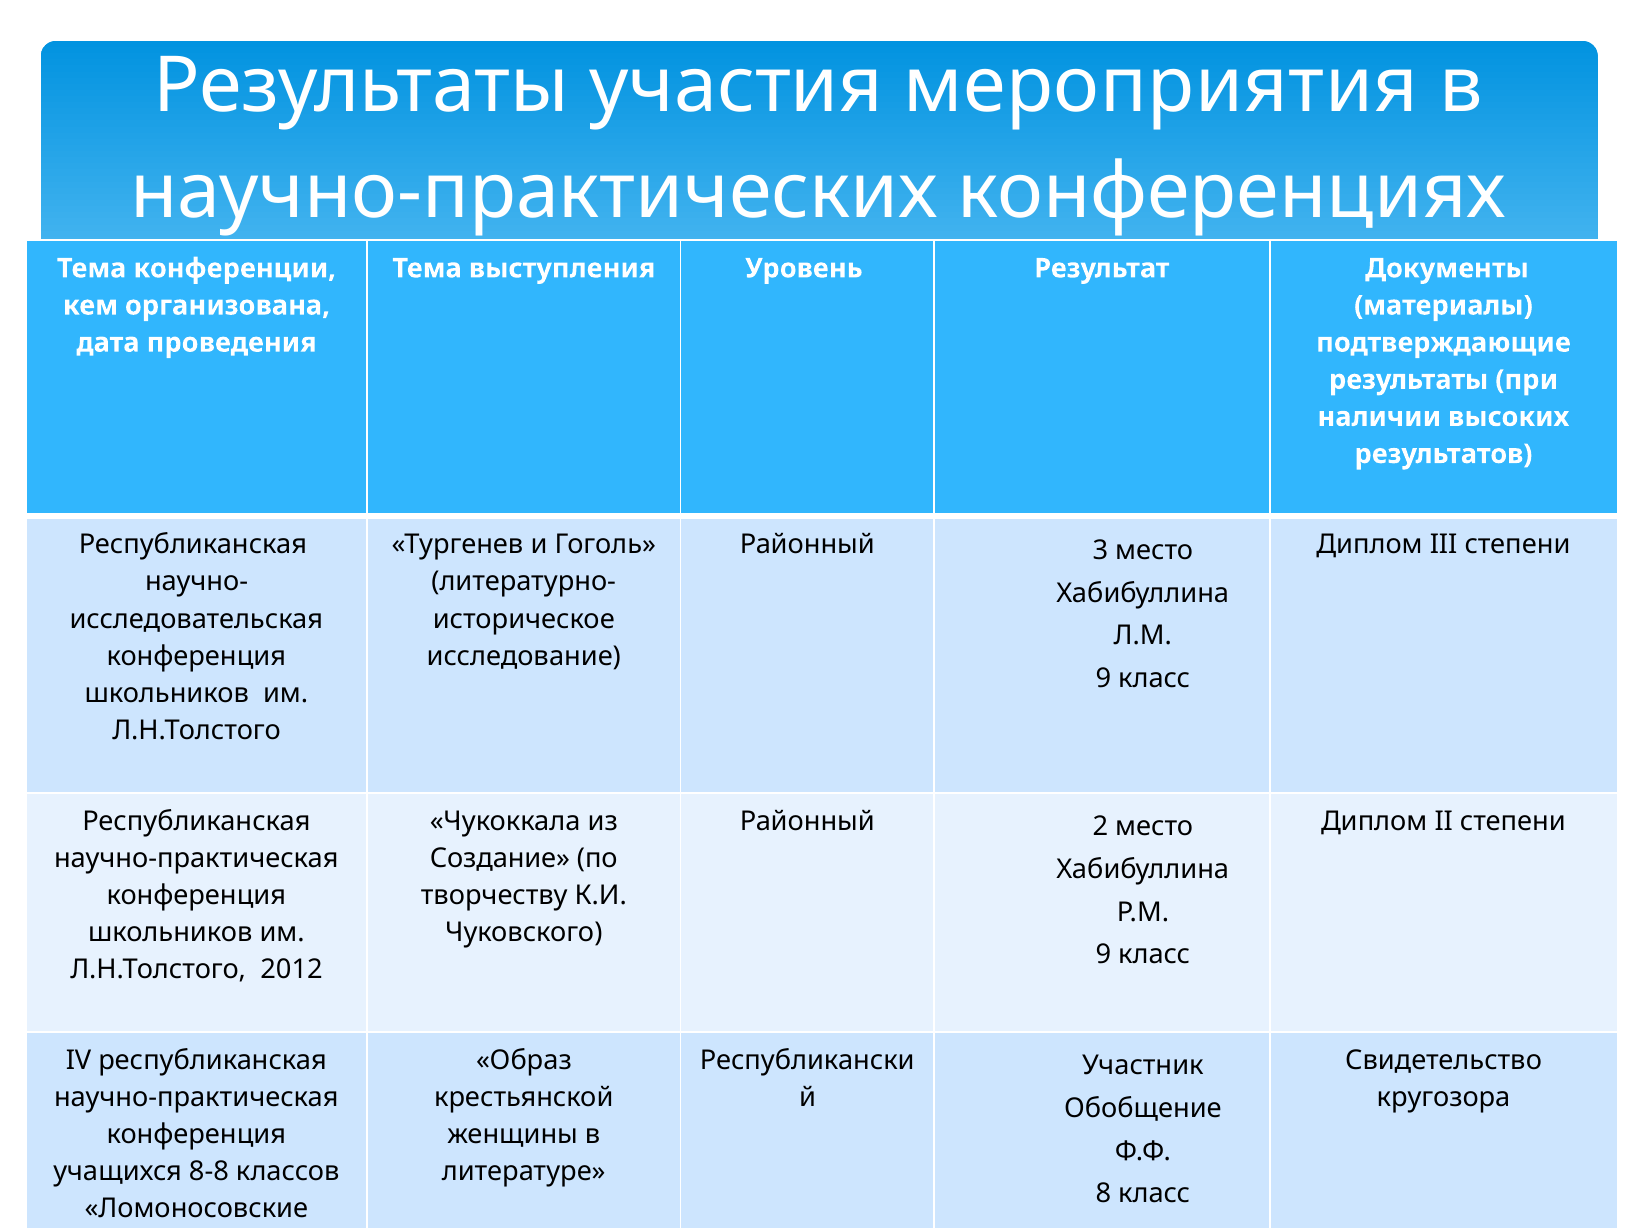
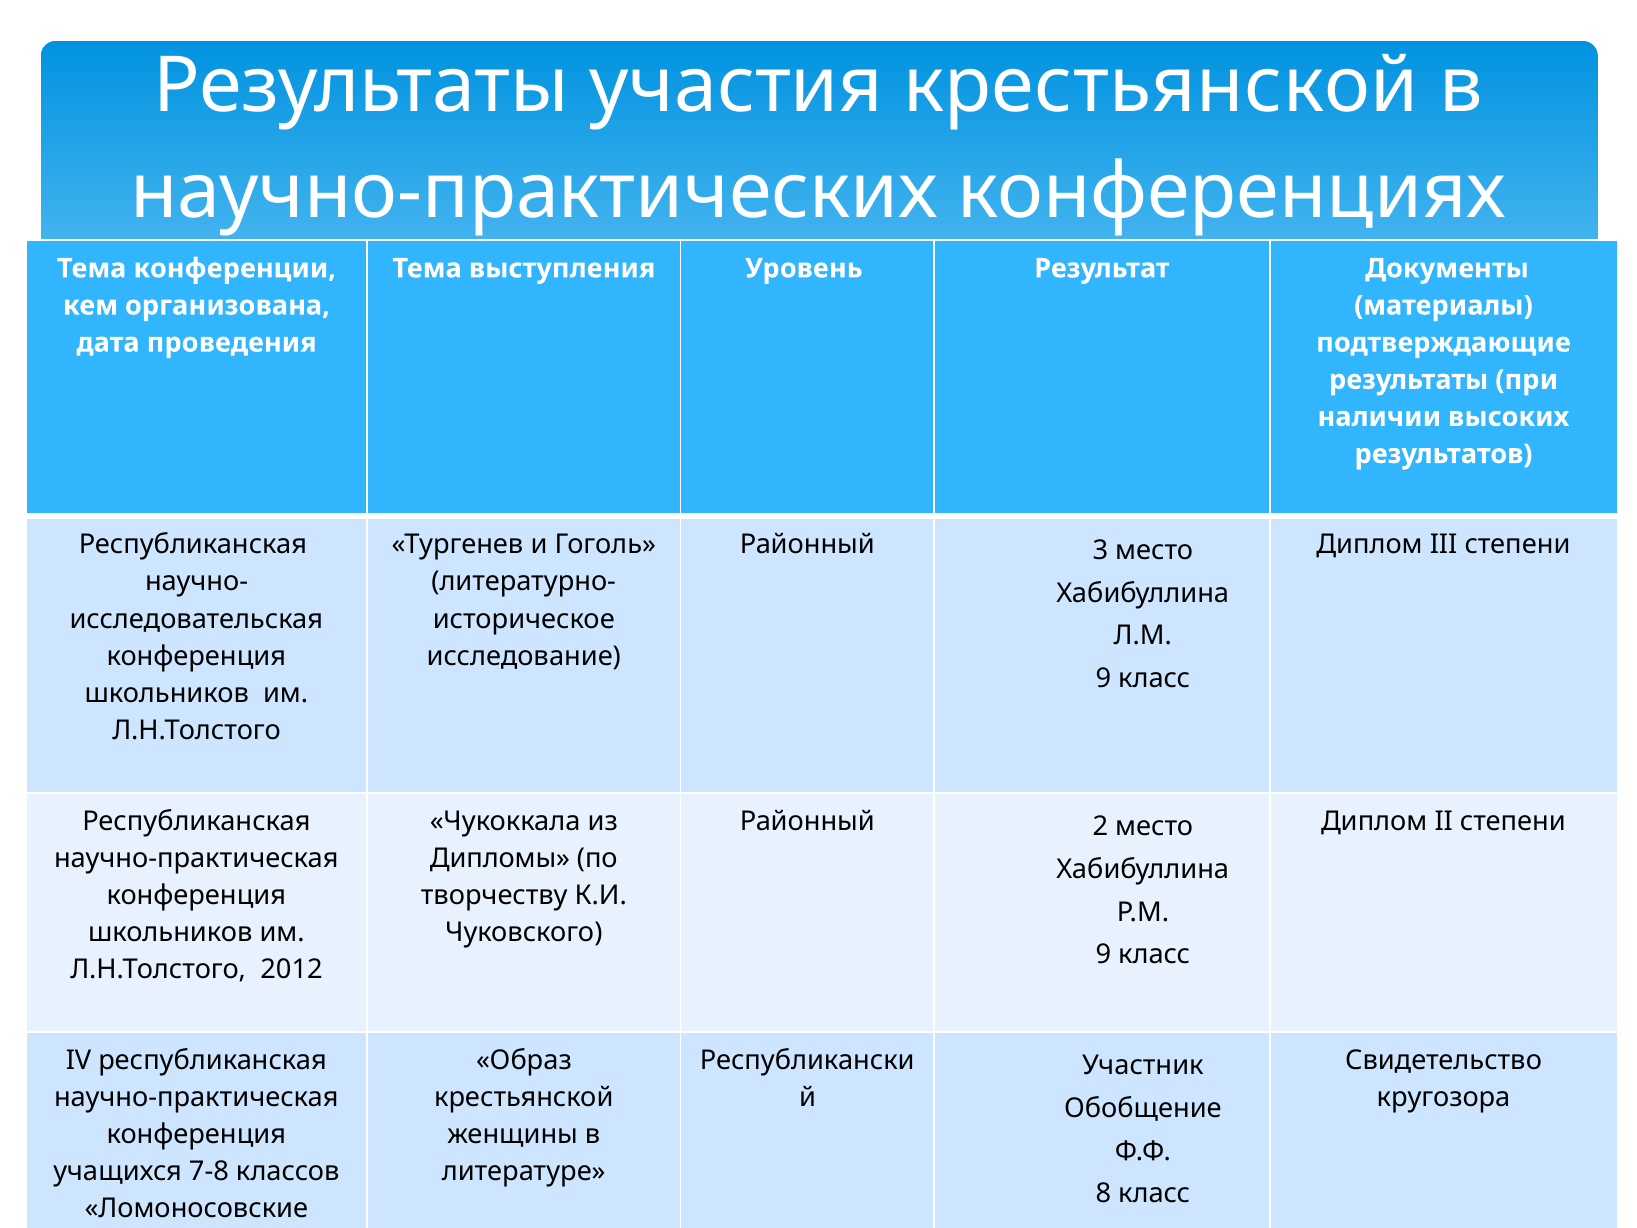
участия мероприятия: мероприятия -> крестьянской
Создание: Создание -> Дипломы
8-8: 8-8 -> 7-8
